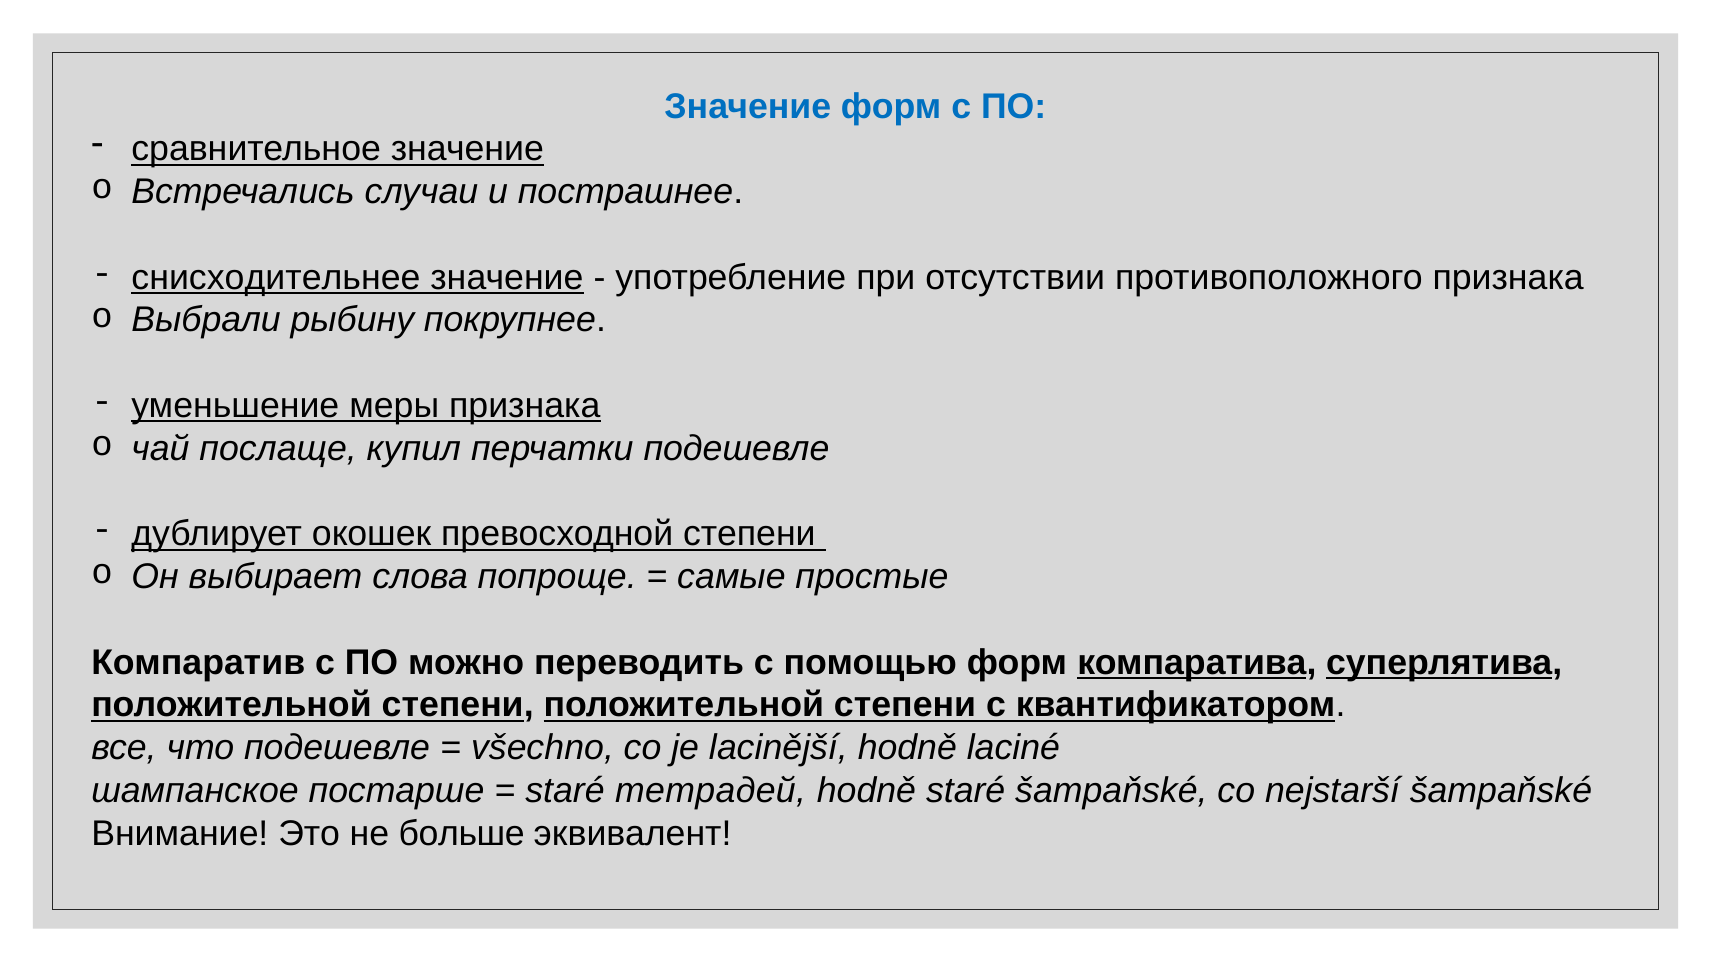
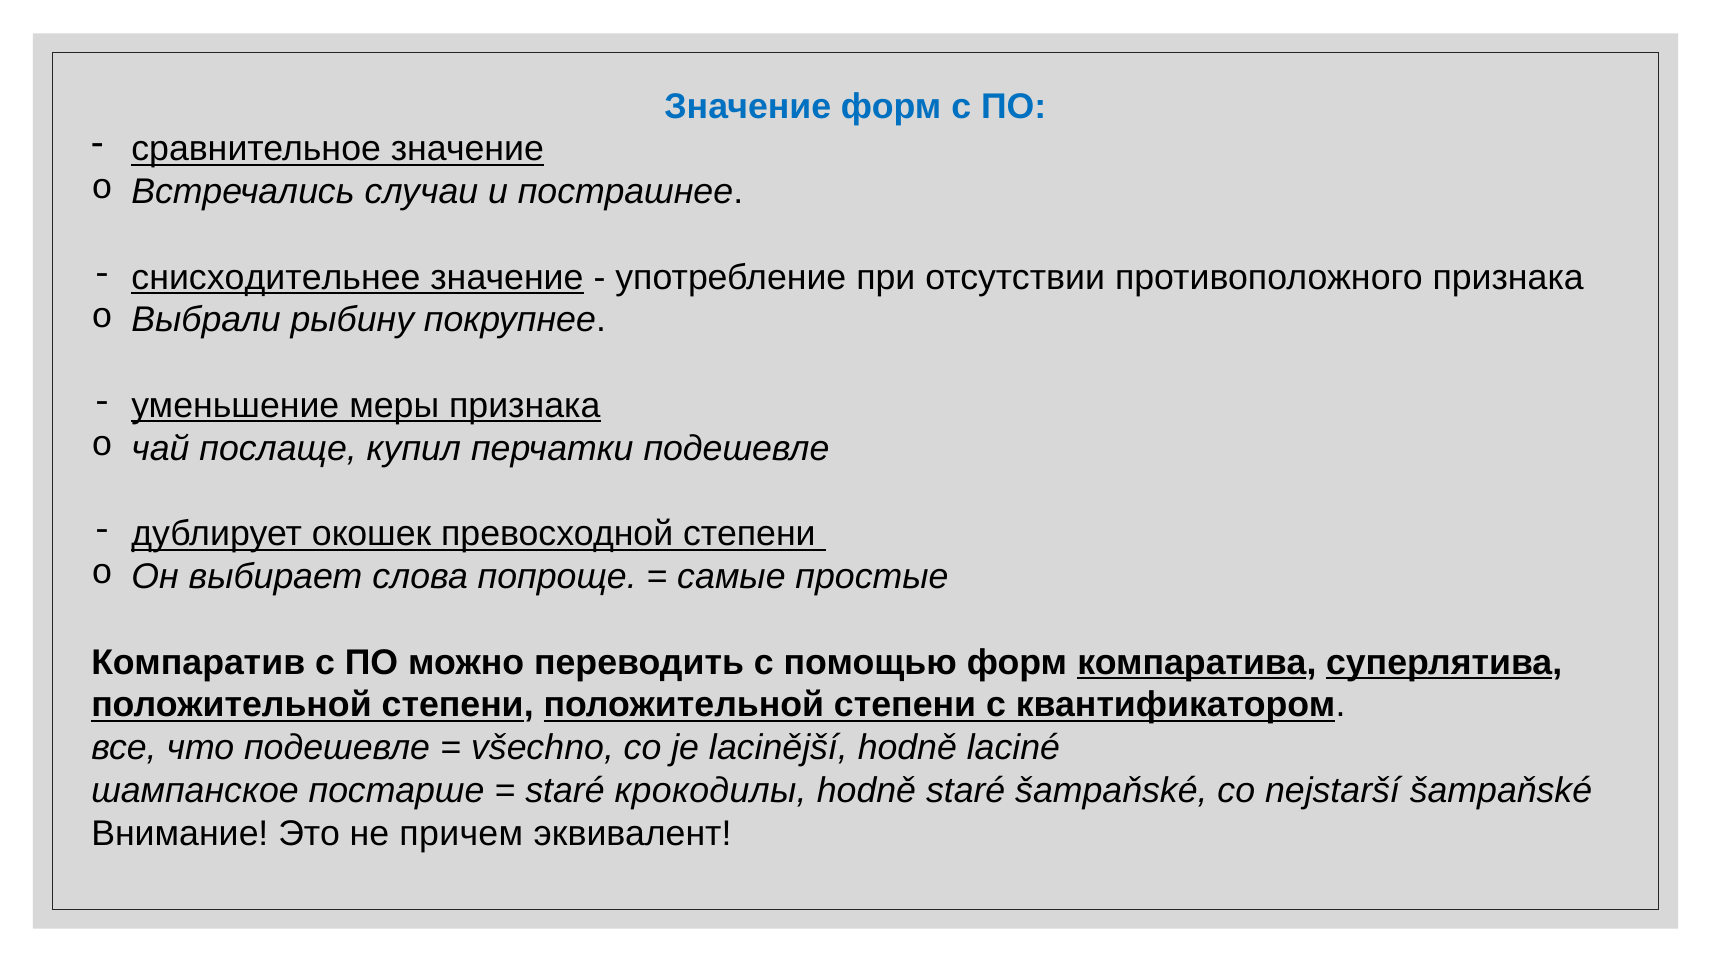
тетрадей: тетрадей -> крокодилы
больше: больше -> причем
